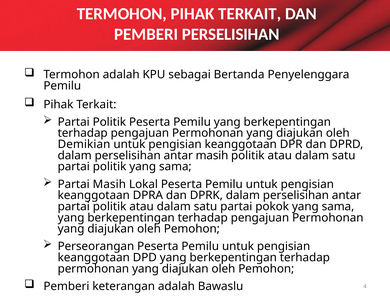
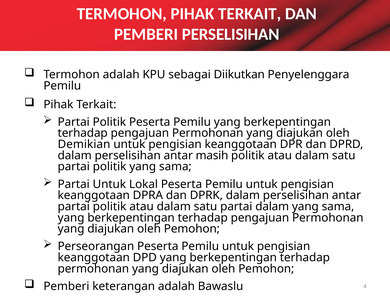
Bertanda: Bertanda -> Diikutkan
Partai Masih: Masih -> Untuk
partai pokok: pokok -> dalam
